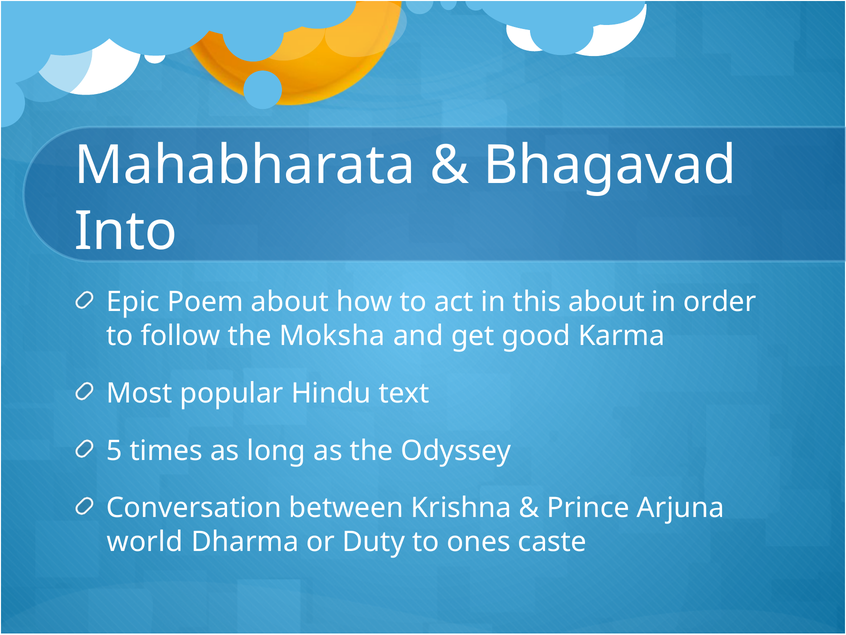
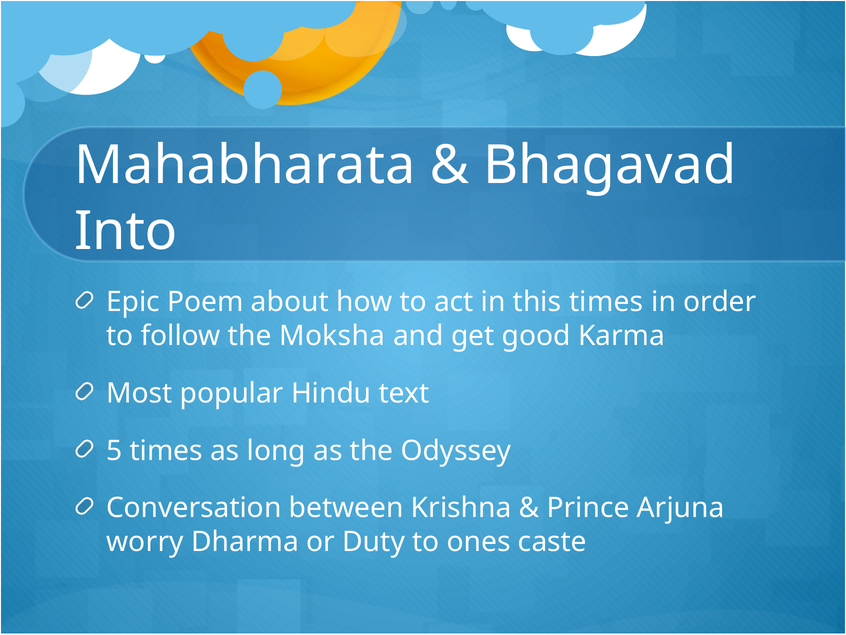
this about: about -> times
world: world -> worry
